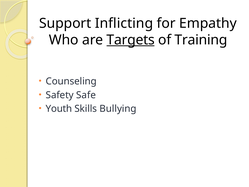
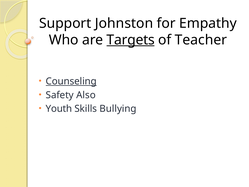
Inflicting: Inflicting -> Johnston
Training: Training -> Teacher
Counseling underline: none -> present
Safe: Safe -> Also
